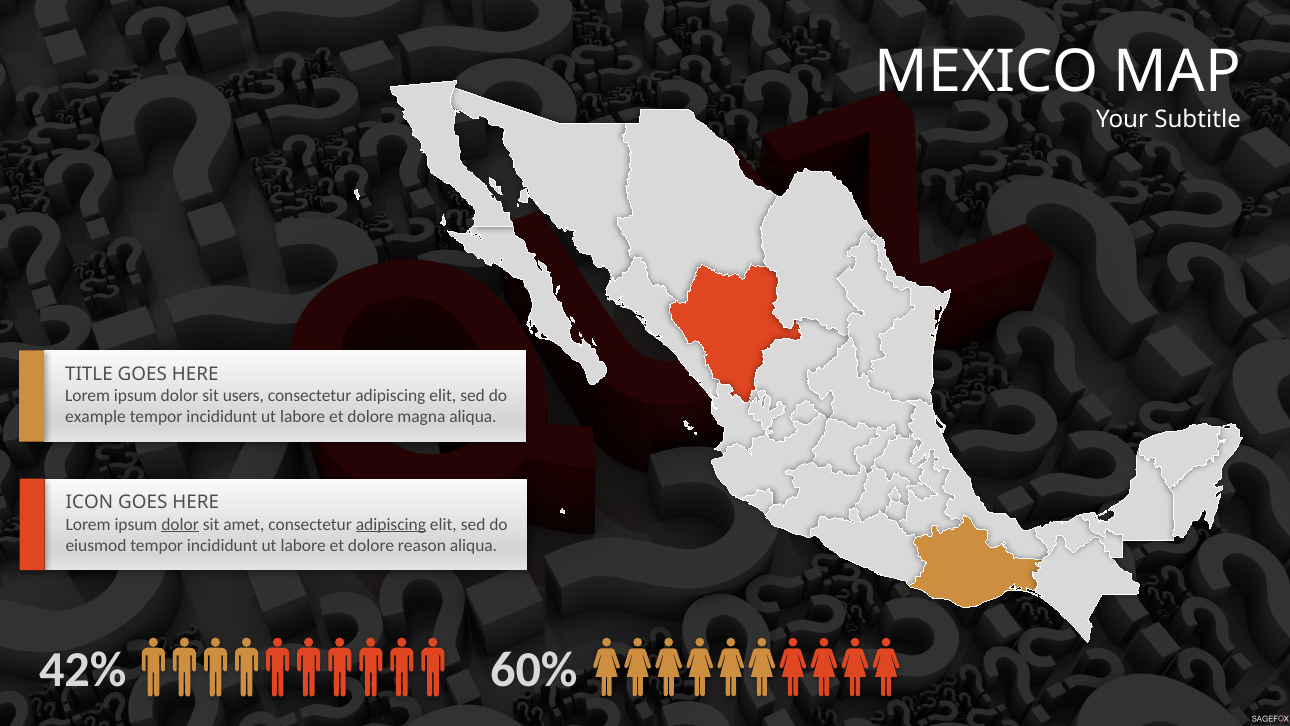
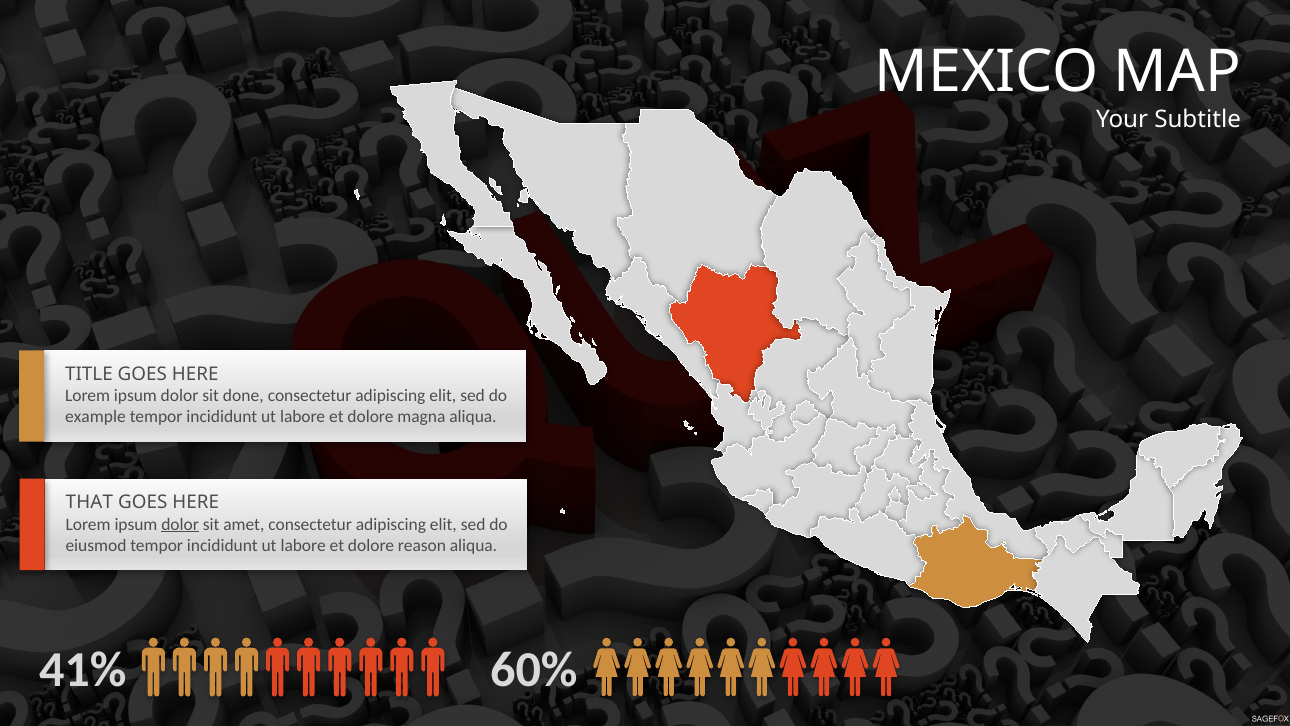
users: users -> done
ICON: ICON -> THAT
adipiscing at (391, 524) underline: present -> none
42%: 42% -> 41%
